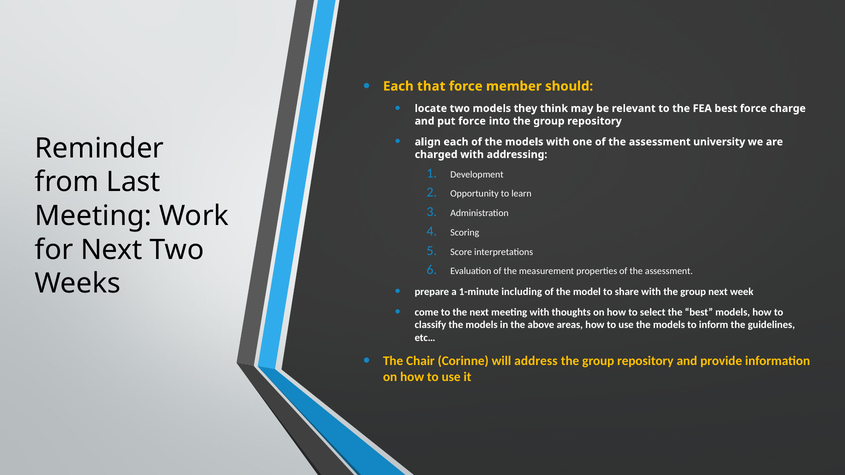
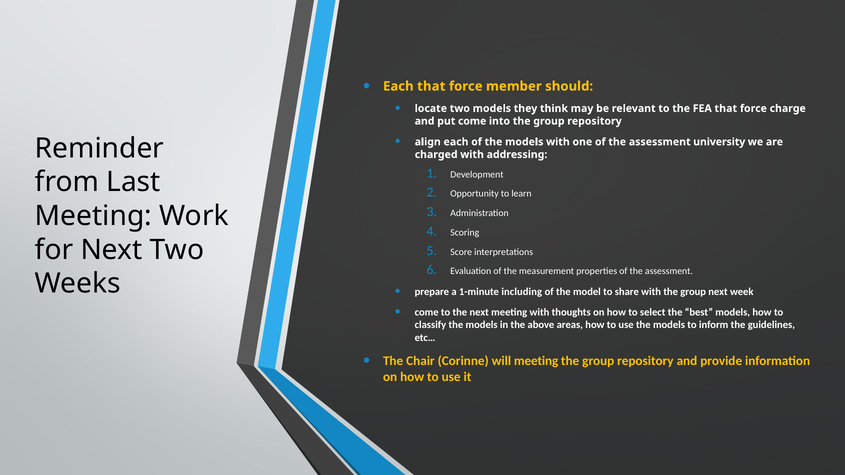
FEA best: best -> that
put force: force -> come
will address: address -> meeting
